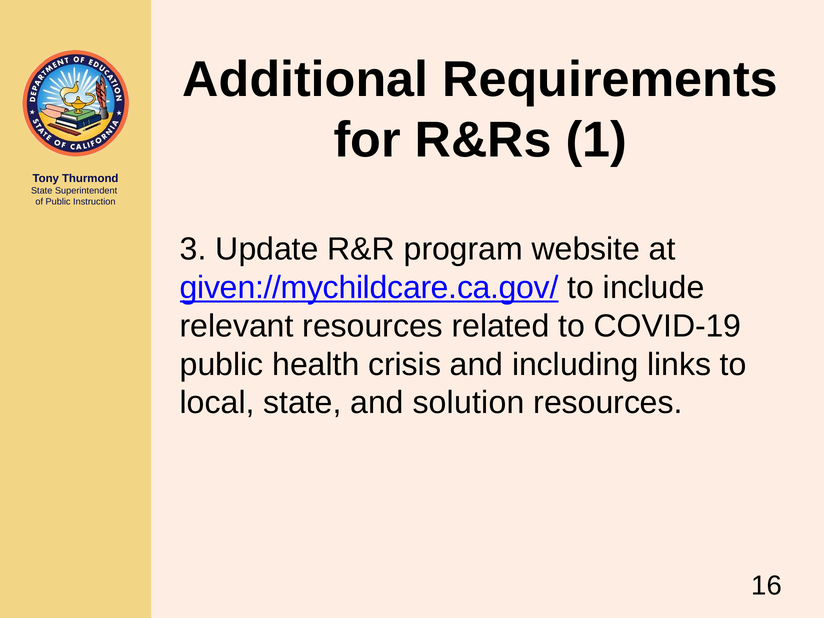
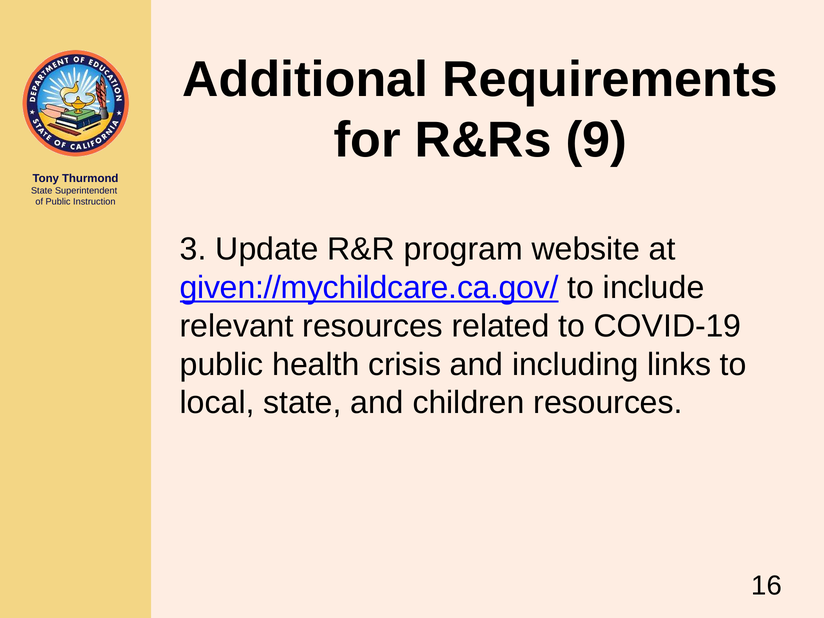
1: 1 -> 9
solution: solution -> children
